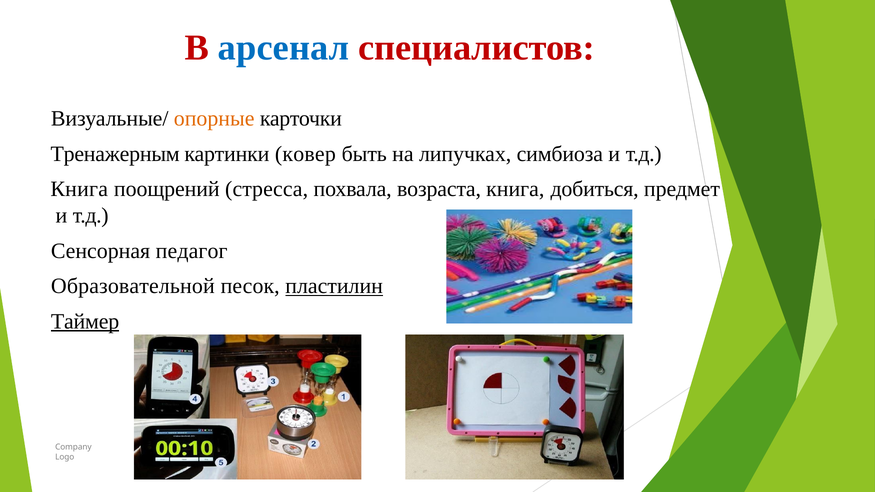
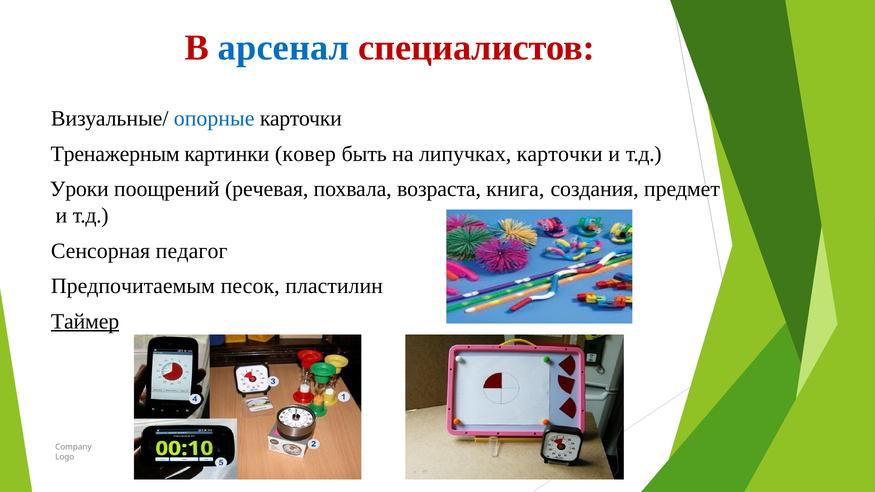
опорные colour: orange -> blue
липучках симбиоза: симбиоза -> карточки
Книга at (79, 189): Книга -> Уроки
стресса: стресса -> речевая
добиться: добиться -> создания
Образовательной: Образовательной -> Предпочитаемым
пластилин underline: present -> none
